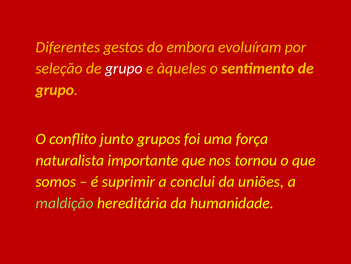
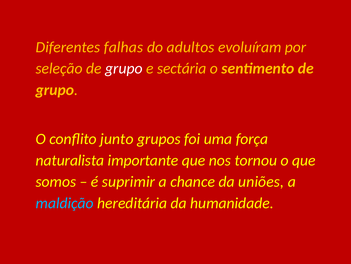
gestos: gestos -> falhas
embora: embora -> adultos
àqueles: àqueles -> sectária
conclui: conclui -> chance
maldição colour: light green -> light blue
